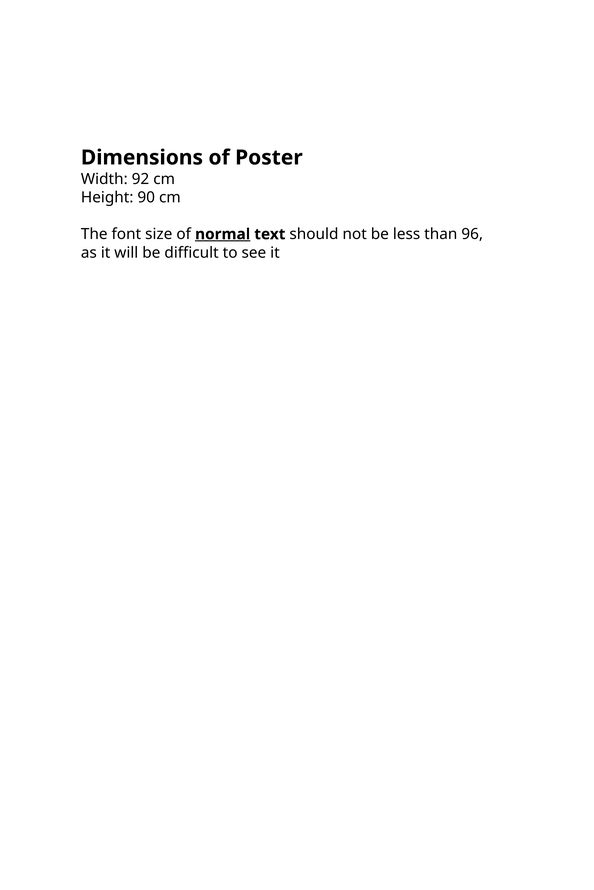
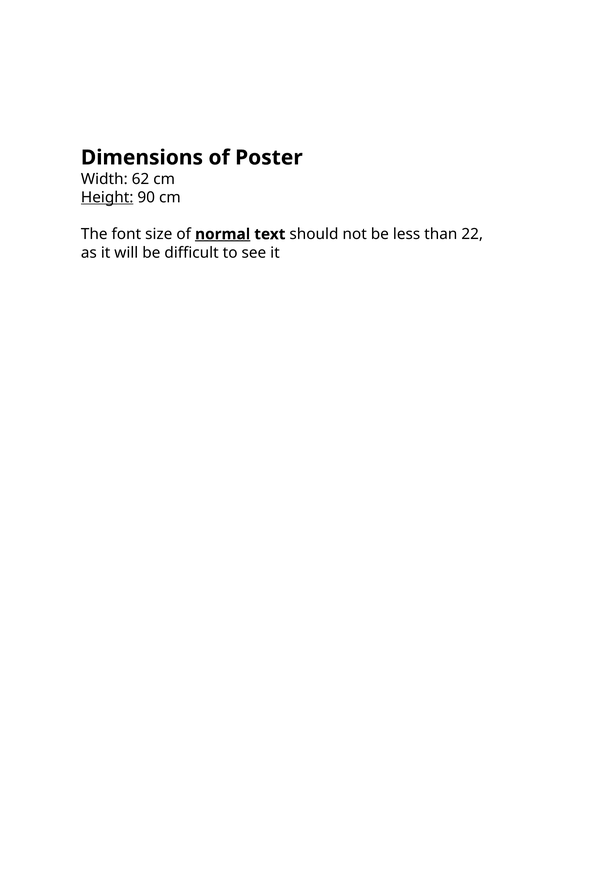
92: 92 -> 62
Height underline: none -> present
96: 96 -> 22
